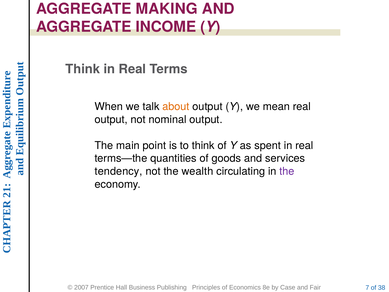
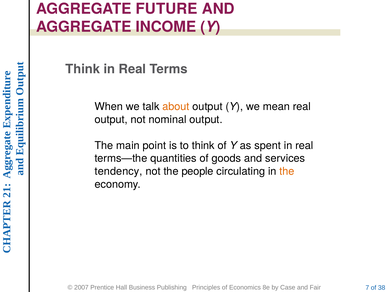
MAKING: MAKING -> FUTURE
wealth: wealth -> people
the at (287, 171) colour: purple -> orange
